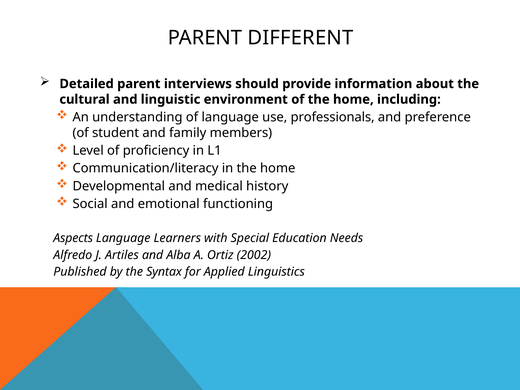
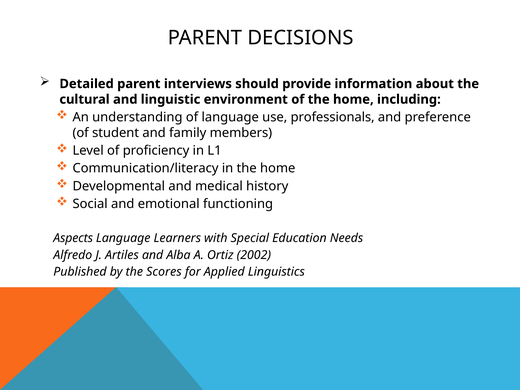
DIFFERENT: DIFFERENT -> DECISIONS
Syntax: Syntax -> Scores
